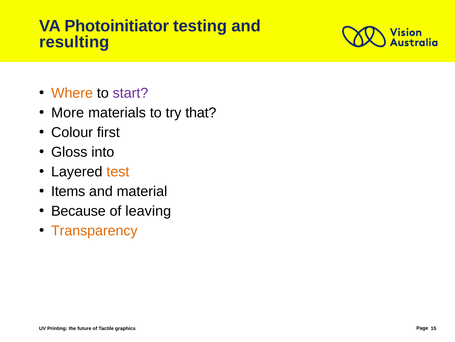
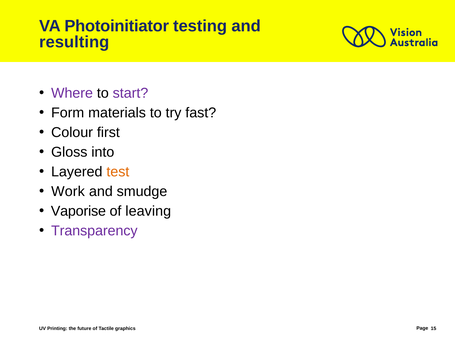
Where colour: orange -> purple
More: More -> Form
that: that -> fast
Items: Items -> Work
material: material -> smudge
Because: Because -> Vaporise
Transparency colour: orange -> purple
